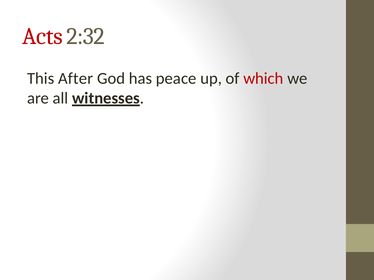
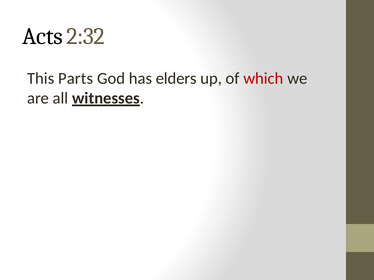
Acts colour: red -> black
After: After -> Parts
peace: peace -> elders
